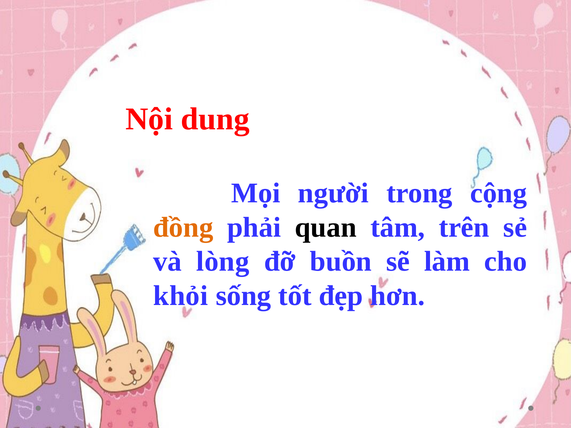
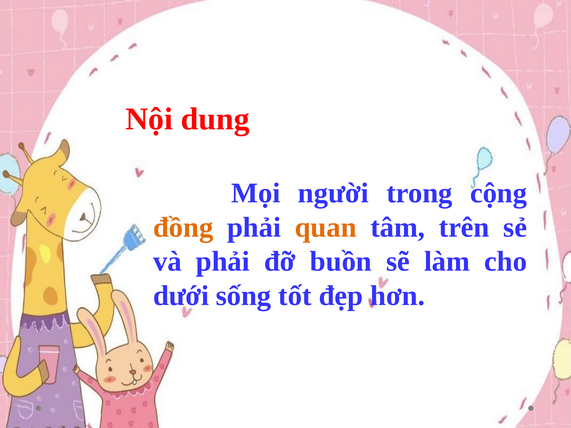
quan colour: black -> orange
và lòng: lòng -> phải
khỏi: khỏi -> dưới
